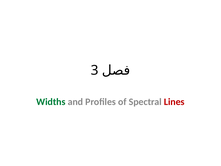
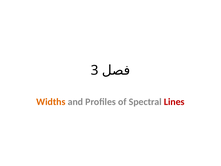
Widths colour: green -> orange
